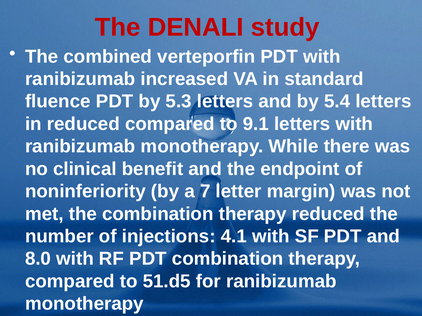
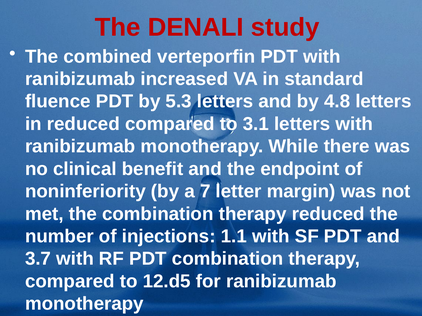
5.4: 5.4 -> 4.8
9.1: 9.1 -> 3.1
4.1: 4.1 -> 1.1
8.0: 8.0 -> 3.7
51.d5: 51.d5 -> 12.d5
